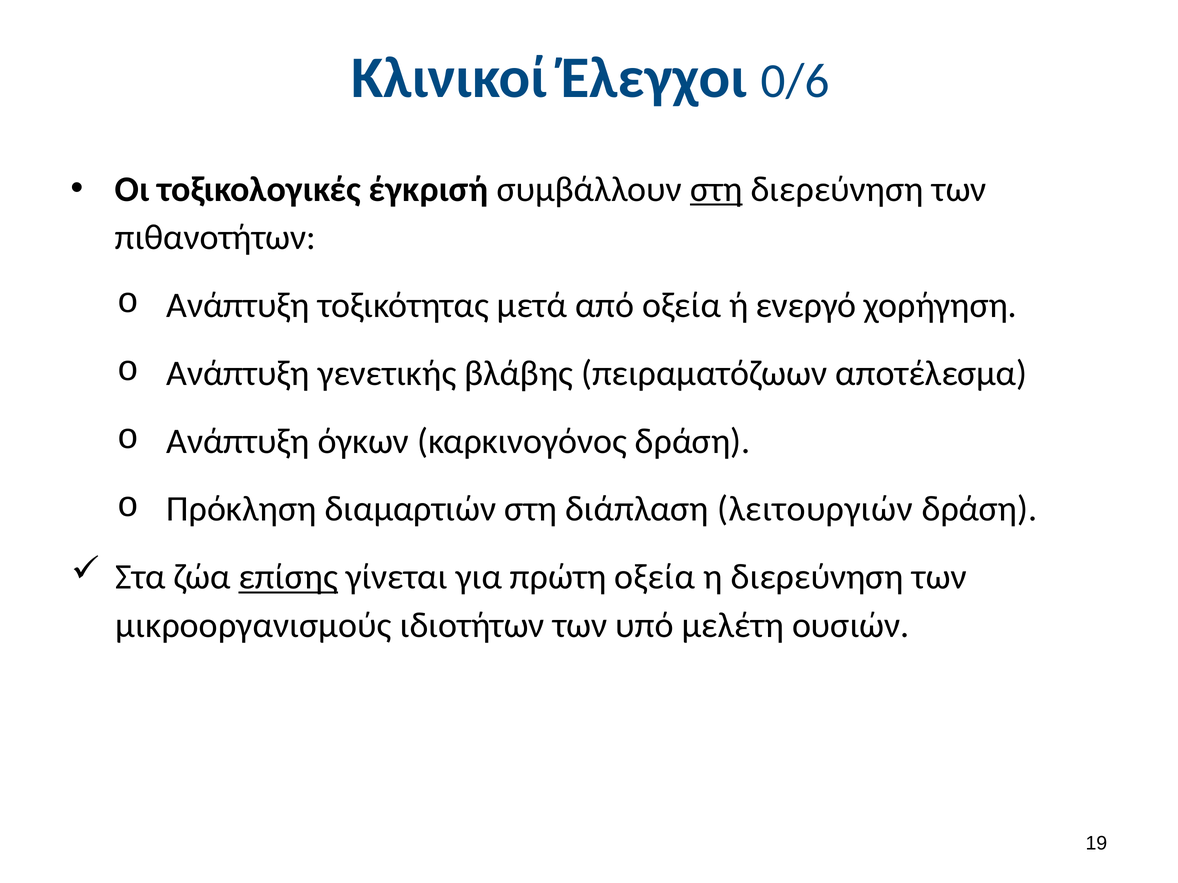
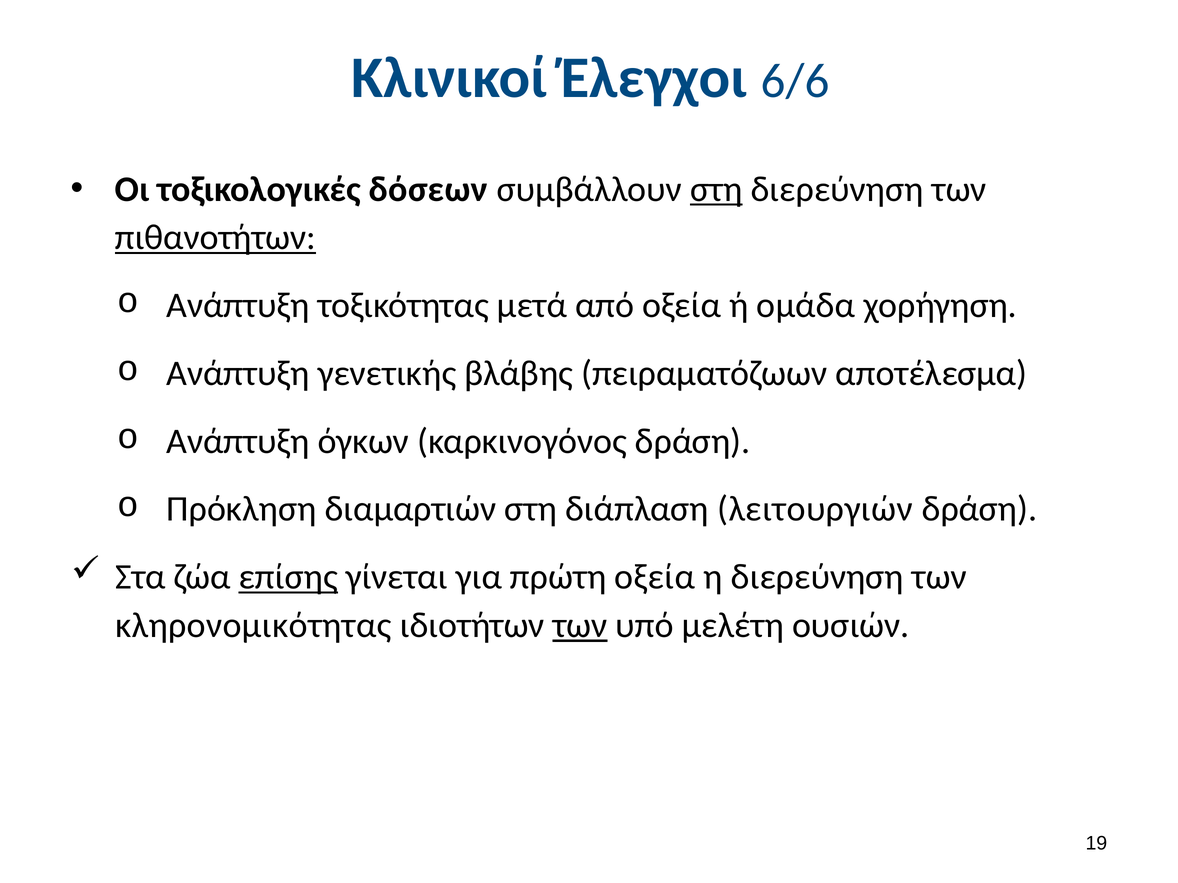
0/6: 0/6 -> 6/6
έγκρισή: έγκρισή -> δόσεων
πιθανοτήτων underline: none -> present
ενεργό: ενεργό -> ομάδα
μικροοργανισμούς: μικροοργανισμούς -> κληρονομικότητας
των at (580, 626) underline: none -> present
